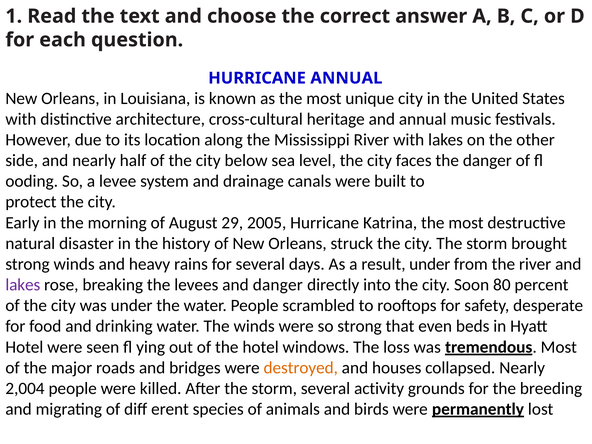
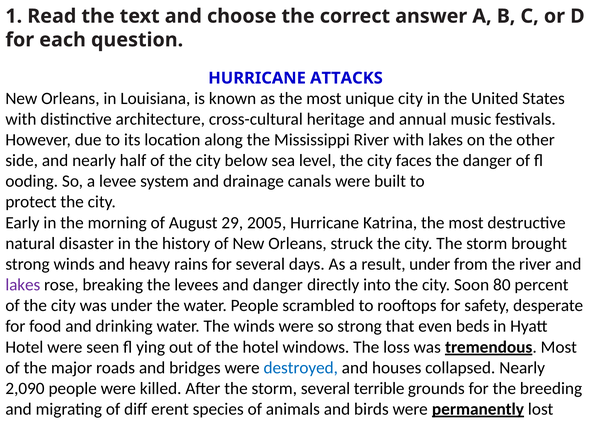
HURRICANE ANNUAL: ANNUAL -> ATTACKS
destroyed colour: orange -> blue
2,004: 2,004 -> 2,090
activity: activity -> terrible
